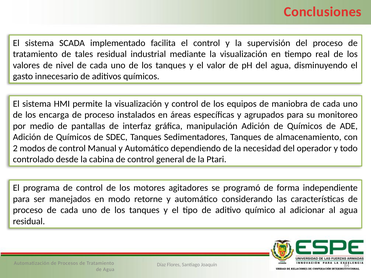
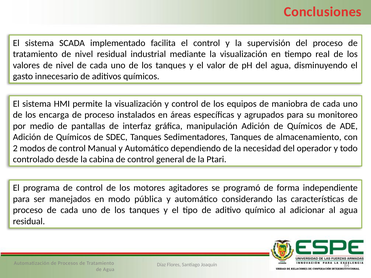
tratamiento de tales: tales -> nivel
retorne: retorne -> pública
